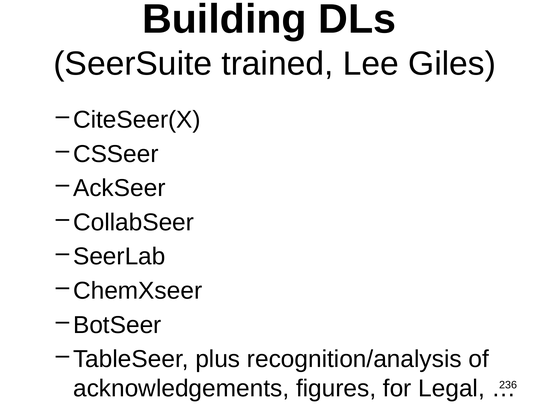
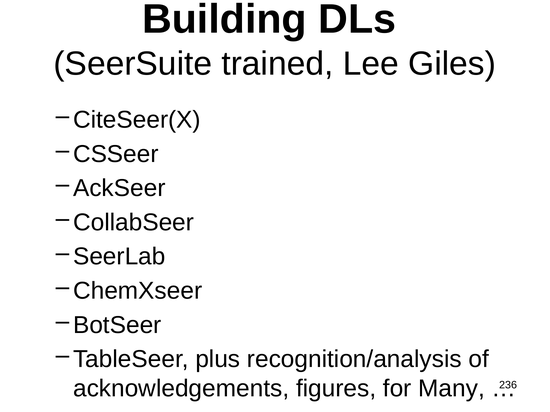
Legal: Legal -> Many
